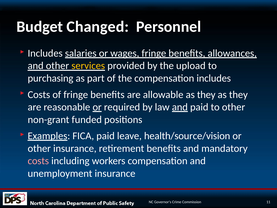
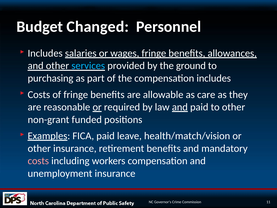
services colour: yellow -> light blue
upload: upload -> ground
allowable as they: they -> care
health/source/vision: health/source/vision -> health/match/vision
